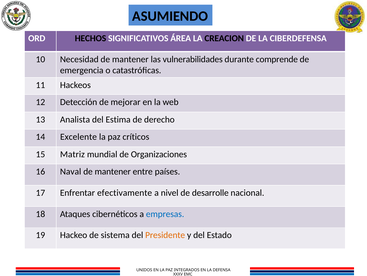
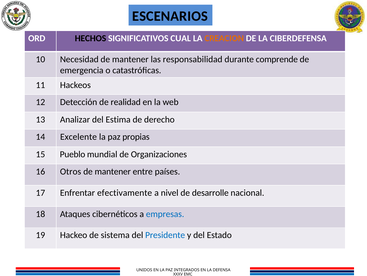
ASUMIENDO: ASUMIENDO -> ESCENARIOS
ÁREA: ÁREA -> CUAL
CREACION colour: black -> orange
vulnerabilidades: vulnerabilidades -> responsabilidad
mejorar: mejorar -> realidad
Analista: Analista -> Analizar
críticos: críticos -> propias
Matriz: Matriz -> Pueblo
Naval: Naval -> Otros
Presidente colour: orange -> blue
